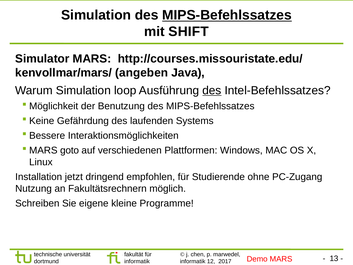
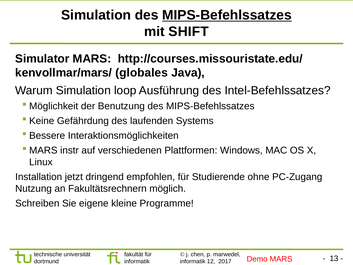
angeben: angeben -> globales
des at (212, 90) underline: present -> none
goto: goto -> instr
